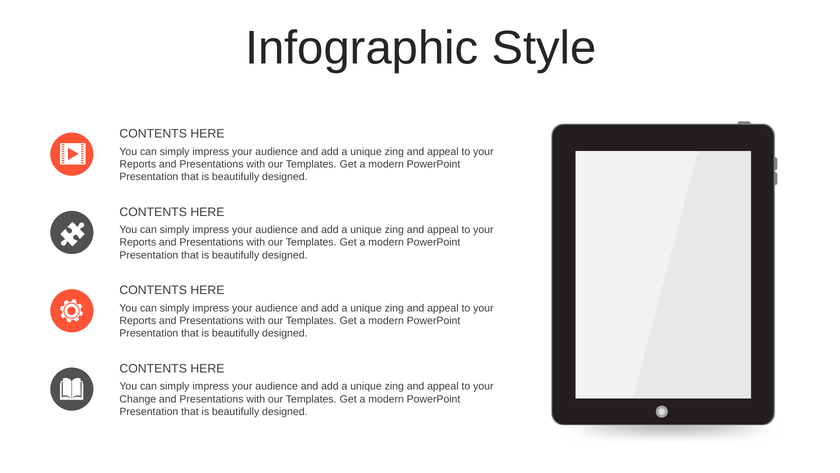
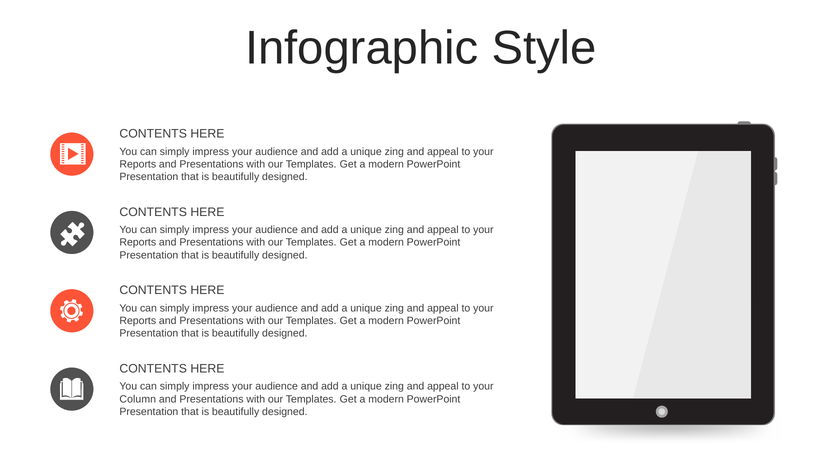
Change: Change -> Column
